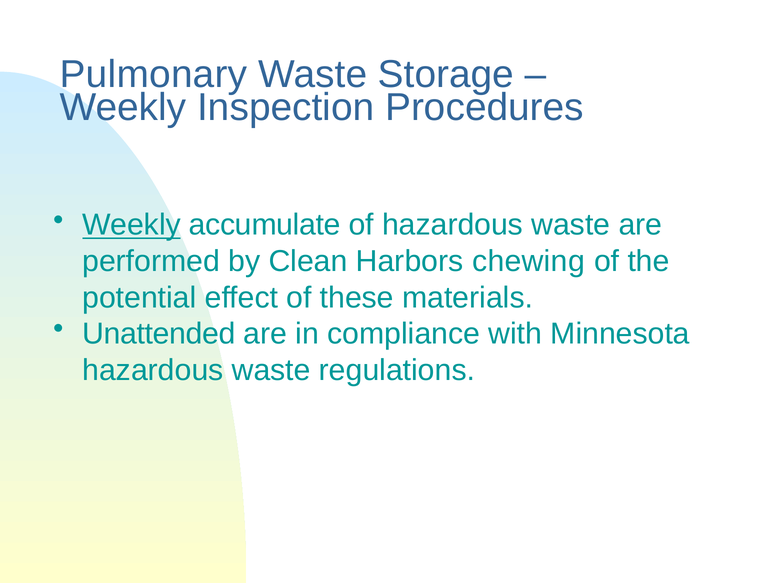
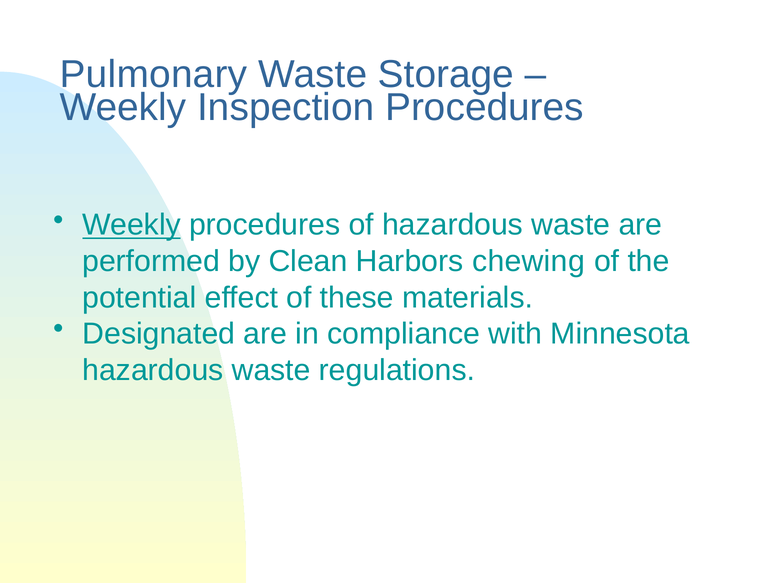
Weekly accumulate: accumulate -> procedures
Unattended: Unattended -> Designated
